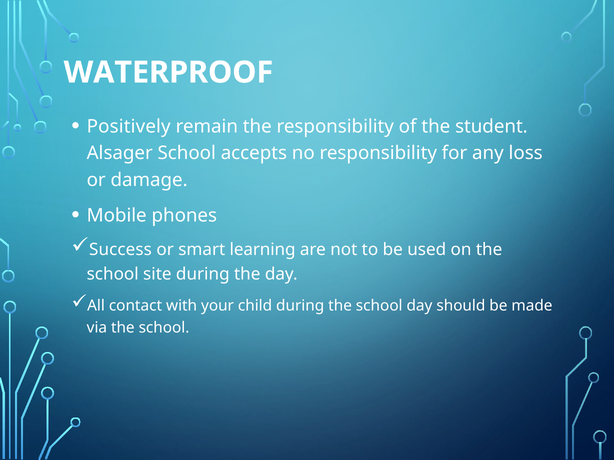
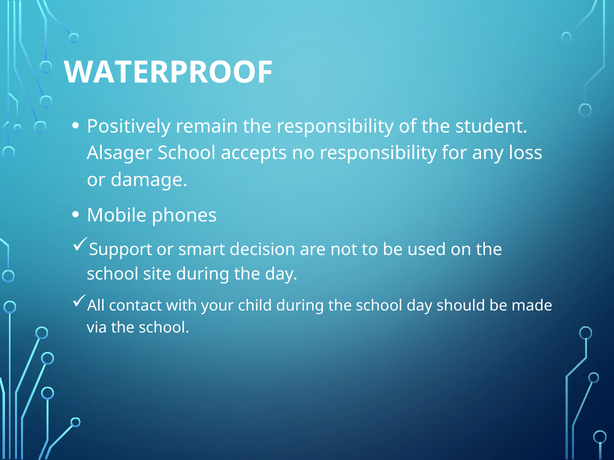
Success: Success -> Support
learning: learning -> decision
